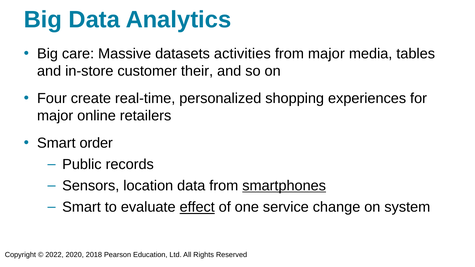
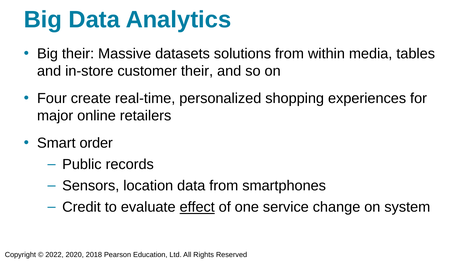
Big care: care -> their
activities: activities -> solutions
from major: major -> within
smartphones underline: present -> none
Smart at (82, 207): Smart -> Credit
